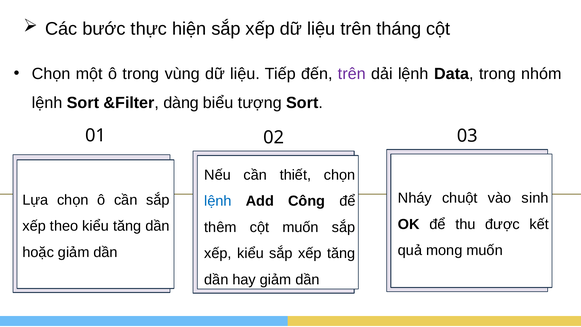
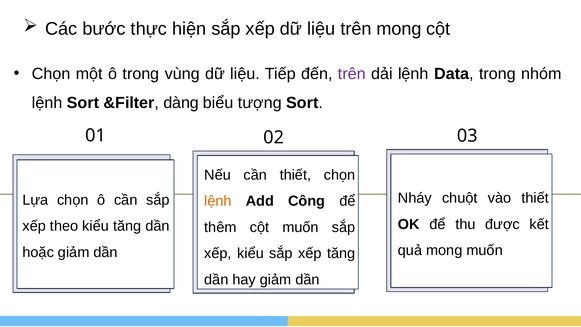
trên tháng: tháng -> mong
vào sinh: sinh -> thiết
lệnh at (218, 201) colour: blue -> orange
